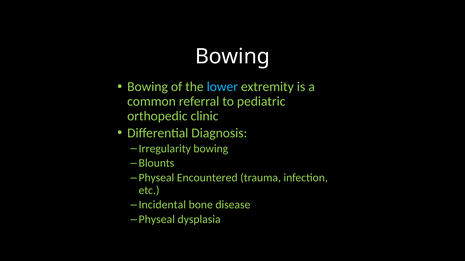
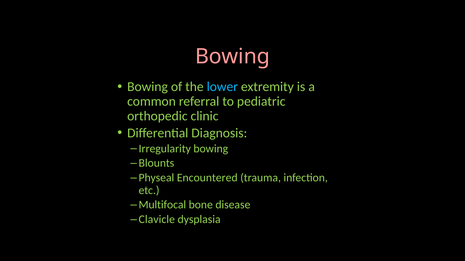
Bowing at (233, 57) colour: white -> pink
Incidental: Incidental -> Multifocal
Physeal at (157, 220): Physeal -> Clavicle
